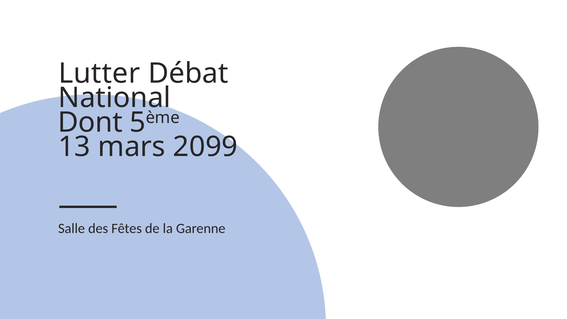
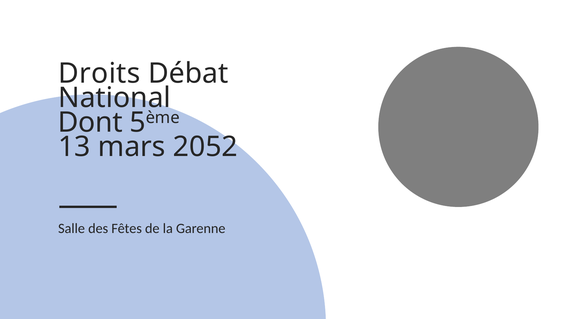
Lutter: Lutter -> Droits
2099: 2099 -> 2052
